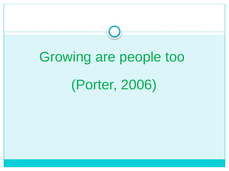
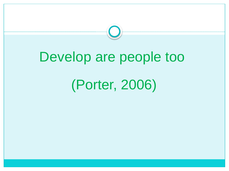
Growing: Growing -> Develop
